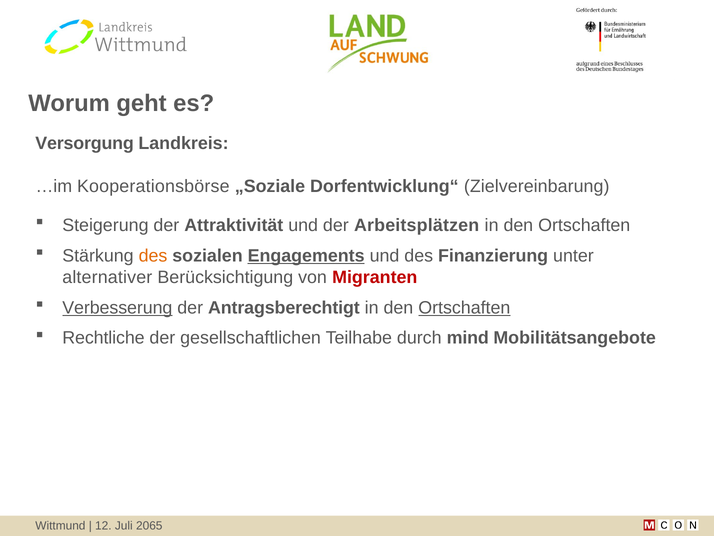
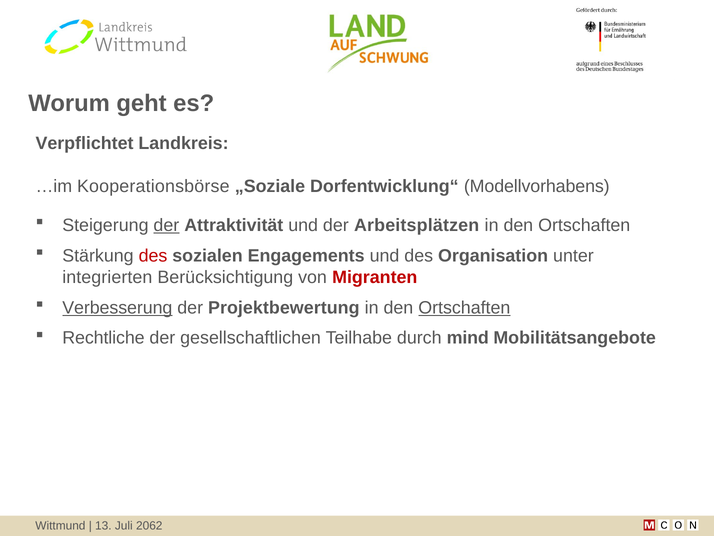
Versorgung: Versorgung -> Verpflichtet
Zielvereinbarung: Zielvereinbarung -> Modellvorhabens
der at (166, 225) underline: none -> present
des at (153, 256) colour: orange -> red
Engagements underline: present -> none
Finanzierung: Finanzierung -> Organisation
alternativer: alternativer -> integrierten
Antragsberechtigt: Antragsberechtigt -> Projektbewertung
12: 12 -> 13
2065: 2065 -> 2062
